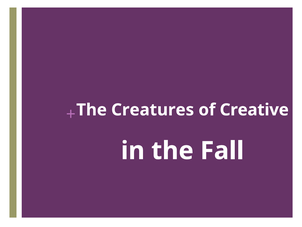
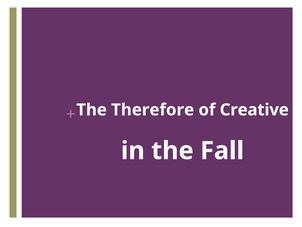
Creatures: Creatures -> Therefore
